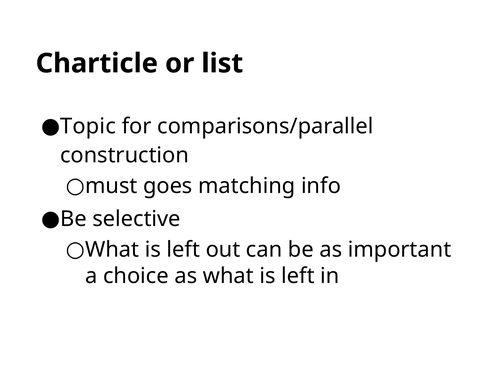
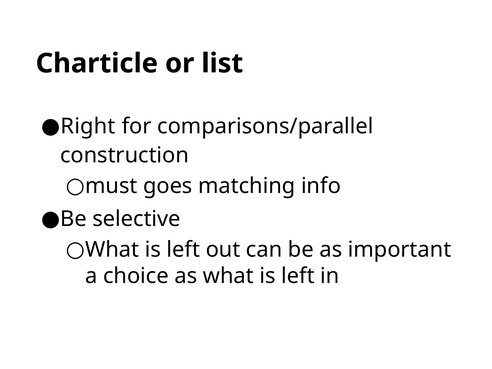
Topic: Topic -> Right
